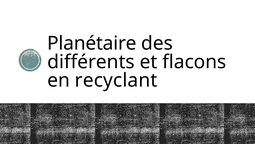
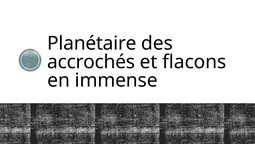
différents: différents -> accrochés
recyclant: recyclant -> immense
